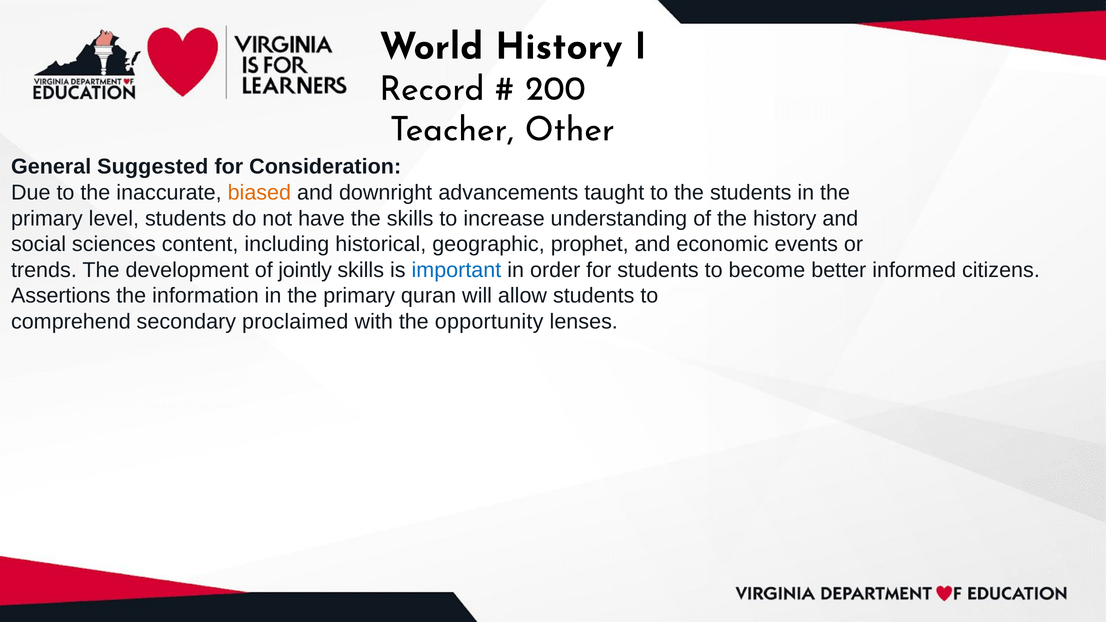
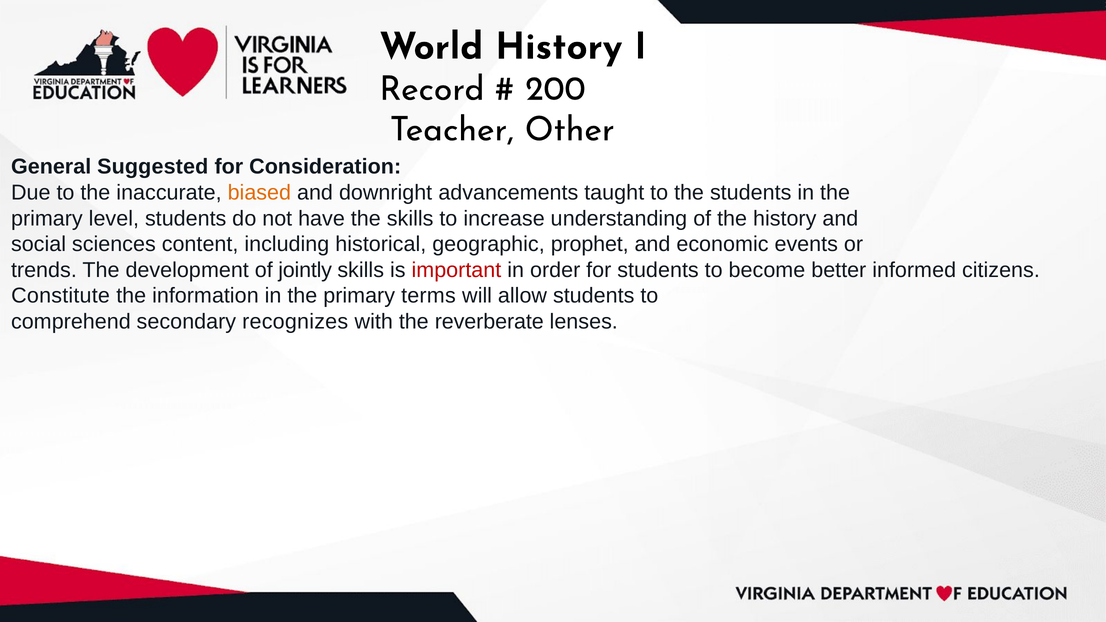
important colour: blue -> red
Assertions: Assertions -> Constitute
quran: quran -> terms
proclaimed: proclaimed -> recognizes
opportunity: opportunity -> reverberate
